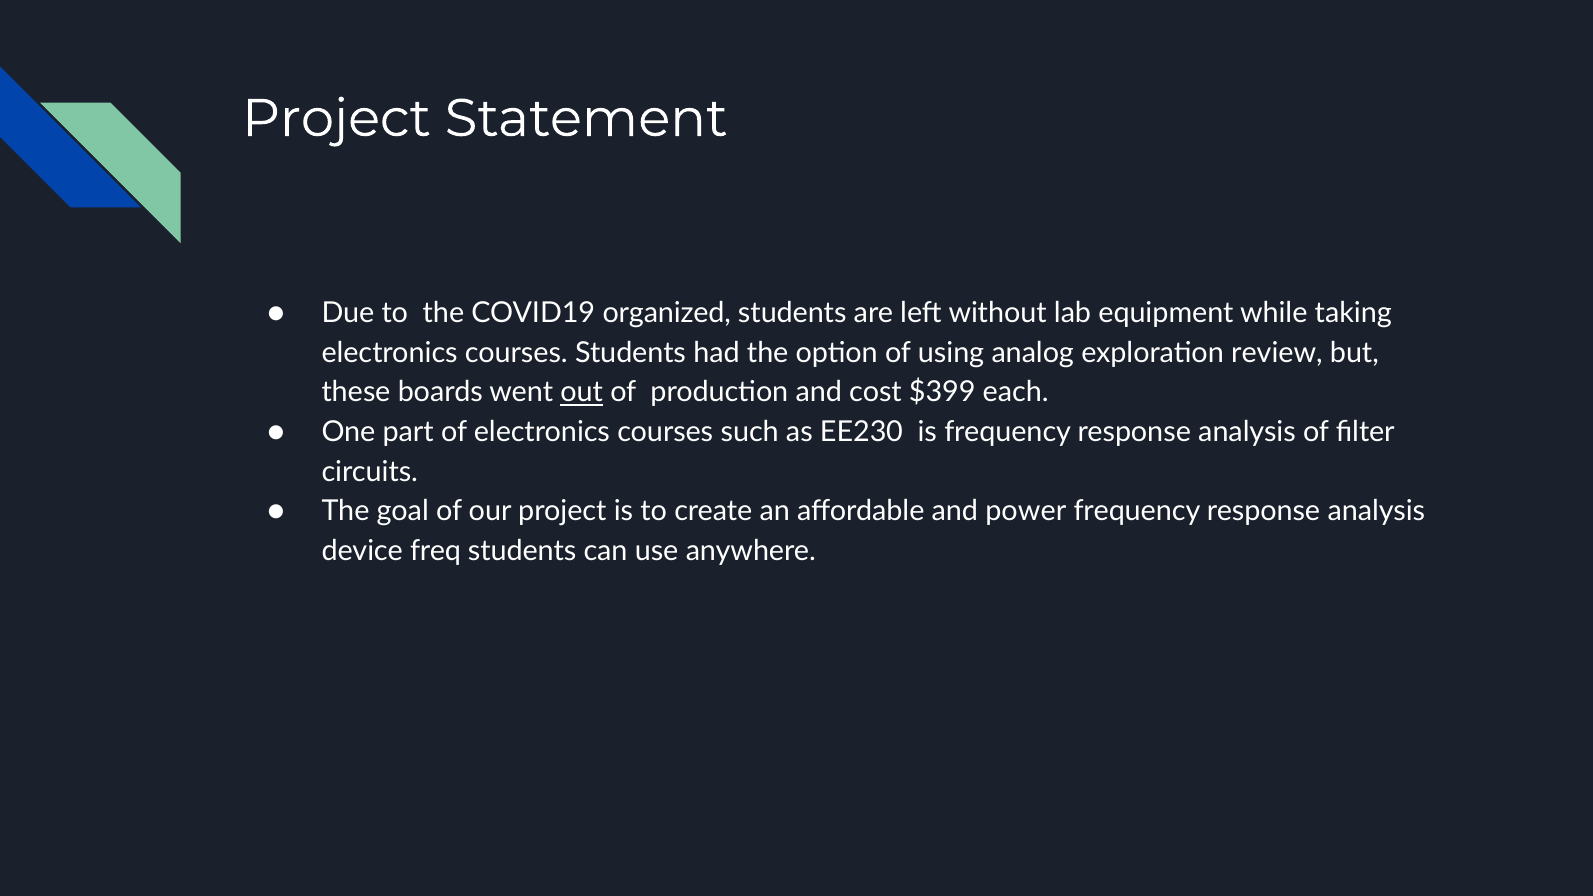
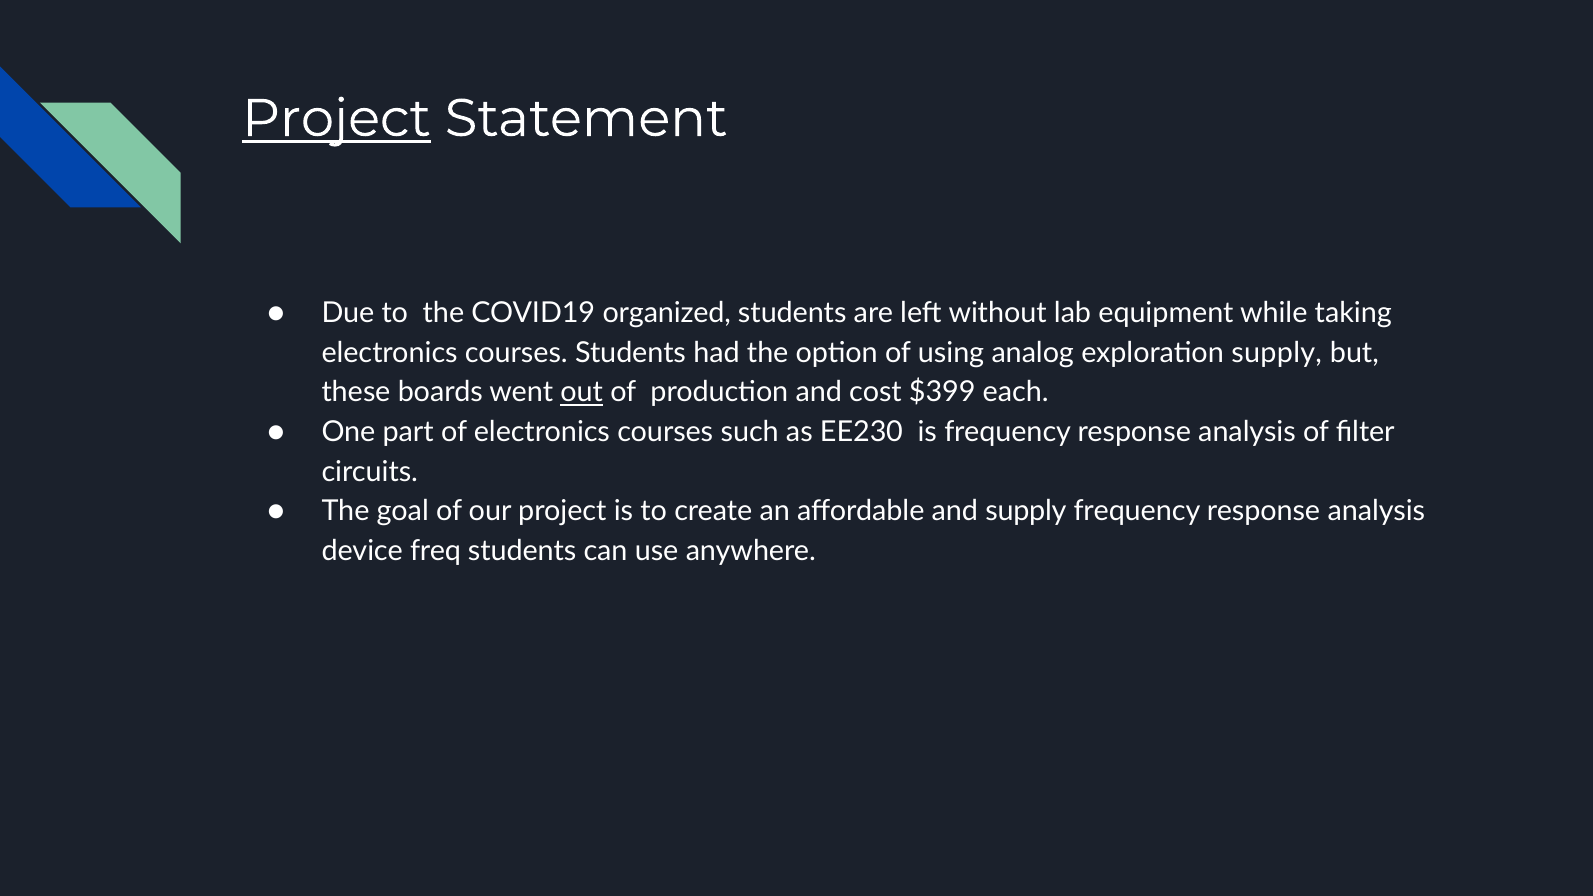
Project at (337, 119) underline: none -> present
exploration review: review -> supply
and power: power -> supply
